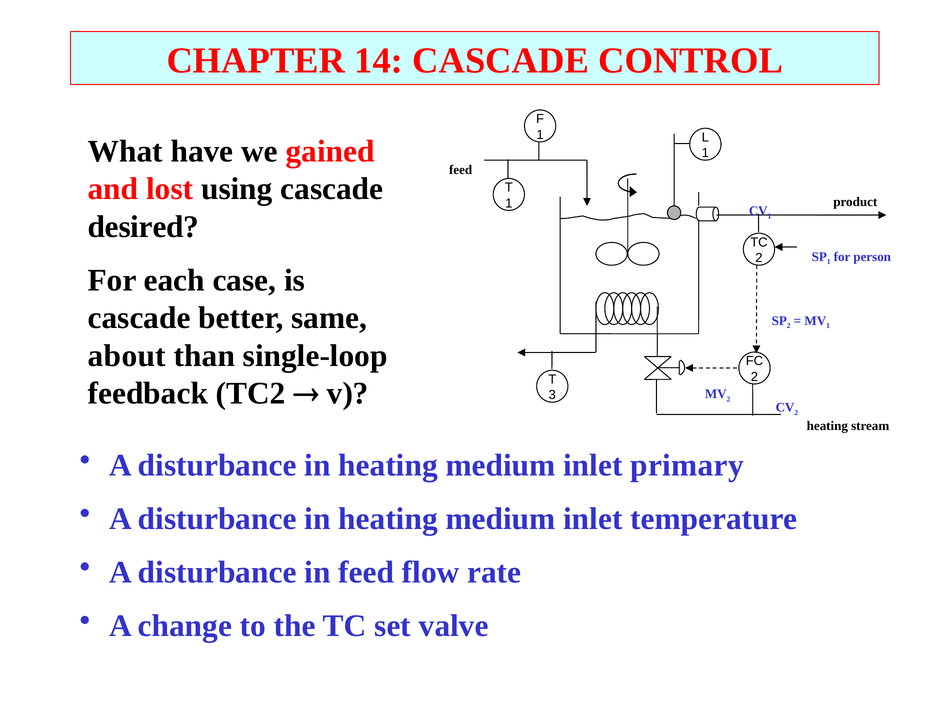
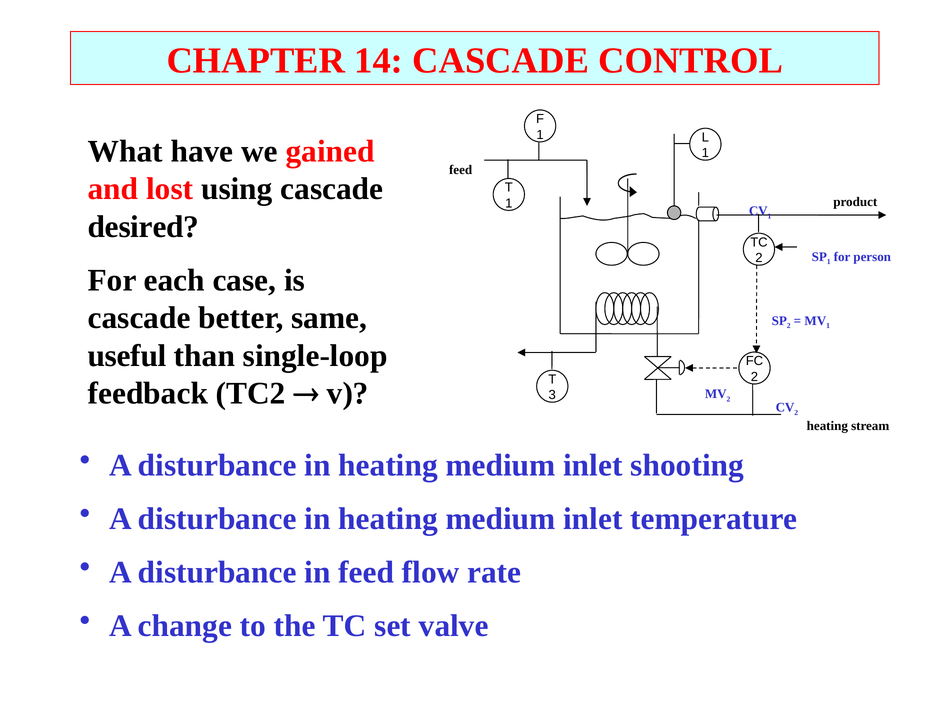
about: about -> useful
primary: primary -> shooting
